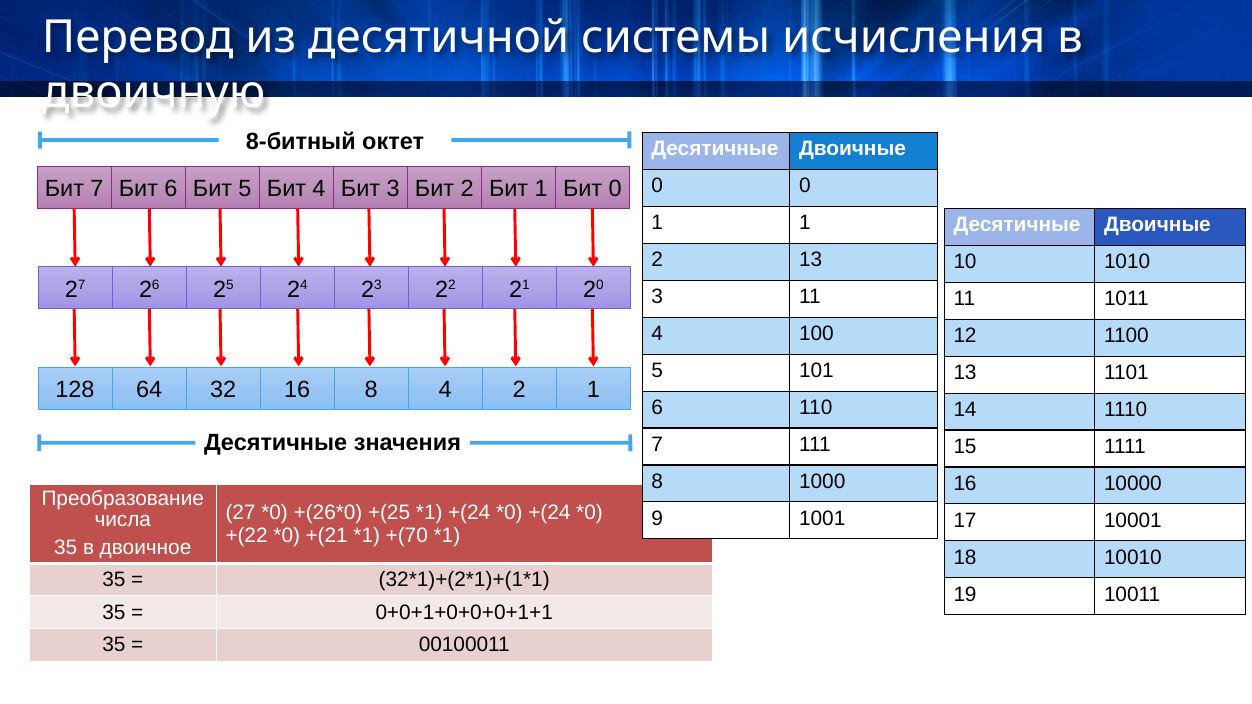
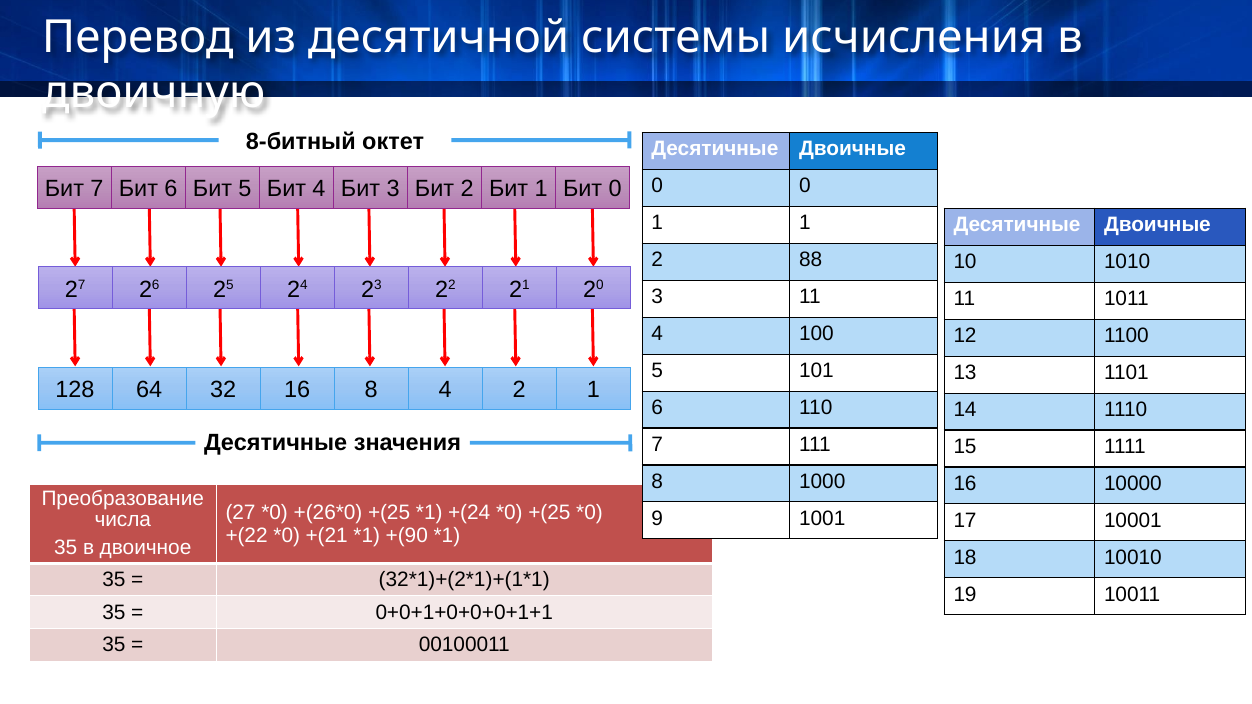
2 13: 13 -> 88
+(24 at (549, 513): +(24 -> +(25
+(70: +(70 -> +(90
